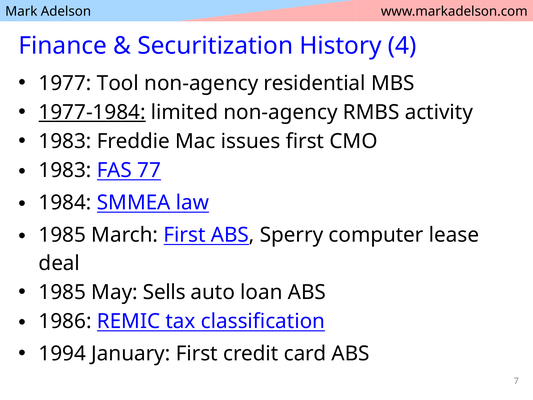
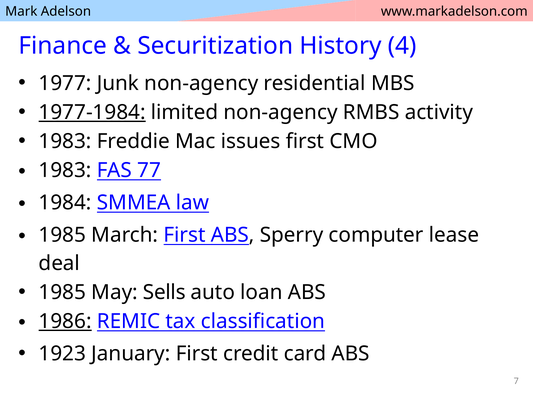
Tool: Tool -> Junk
1986 underline: none -> present
1994: 1994 -> 1923
